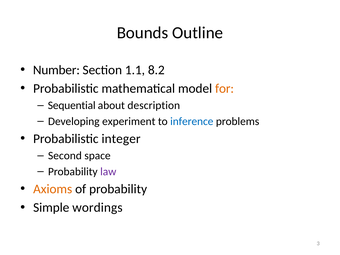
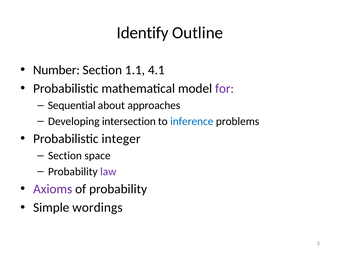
Bounds: Bounds -> Identify
8.2: 8.2 -> 4.1
for colour: orange -> purple
description: description -> approaches
experiment: experiment -> intersection
Second at (65, 156): Second -> Section
Axioms colour: orange -> purple
